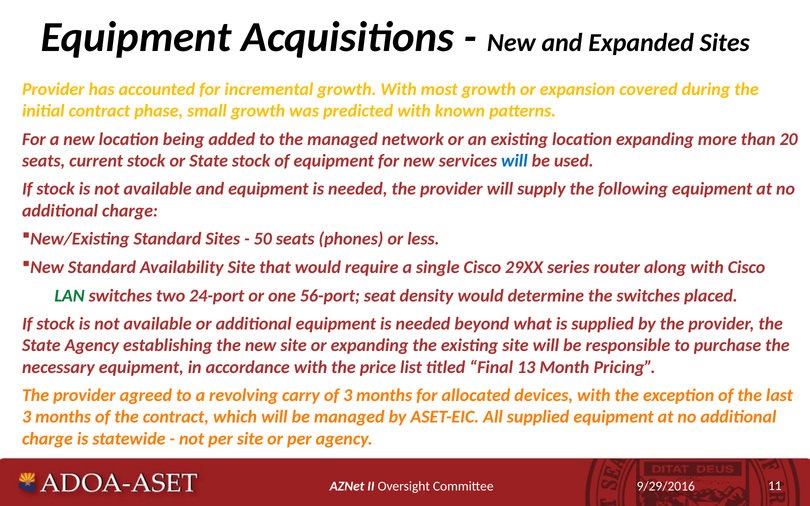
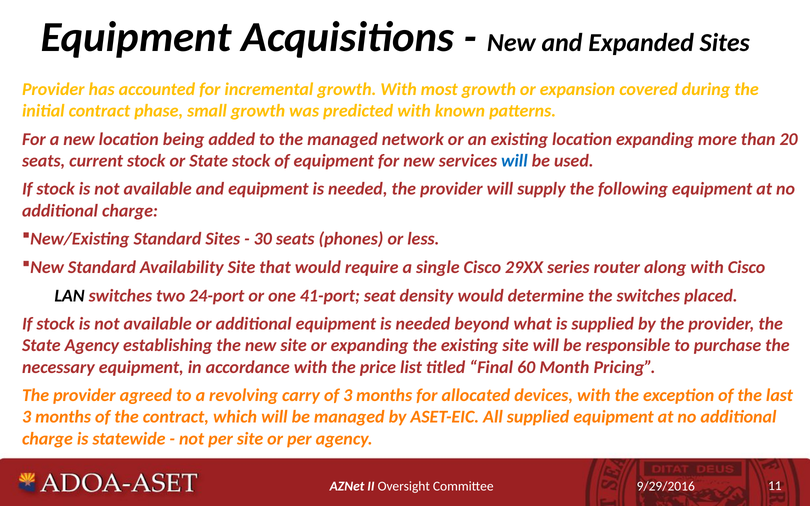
50: 50 -> 30
LAN colour: green -> black
56-port: 56-port -> 41-port
13: 13 -> 60
